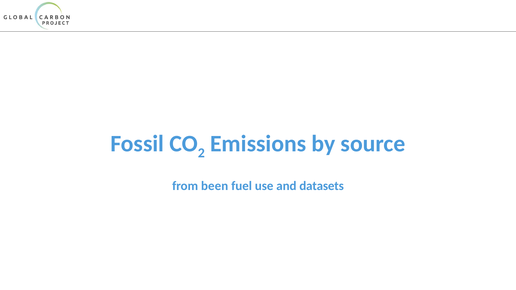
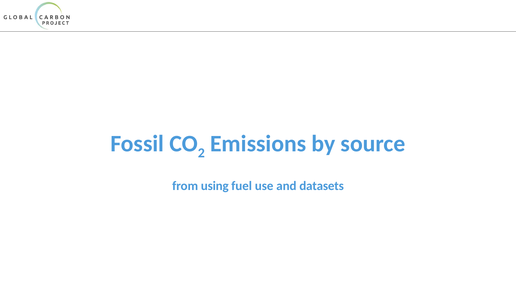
been: been -> using
